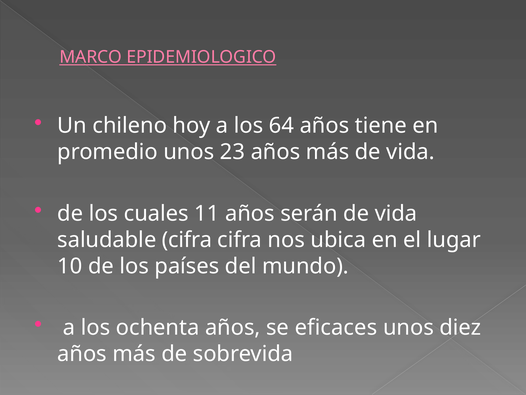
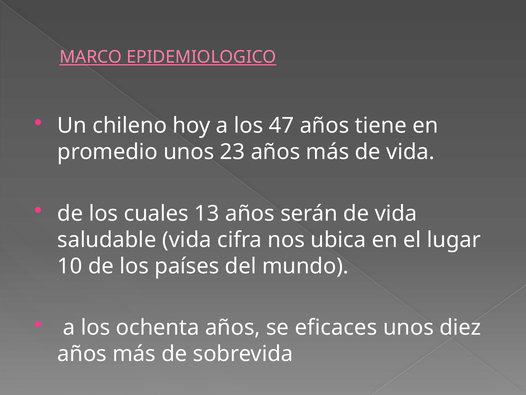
64: 64 -> 47
11: 11 -> 13
saludable cifra: cifra -> vida
